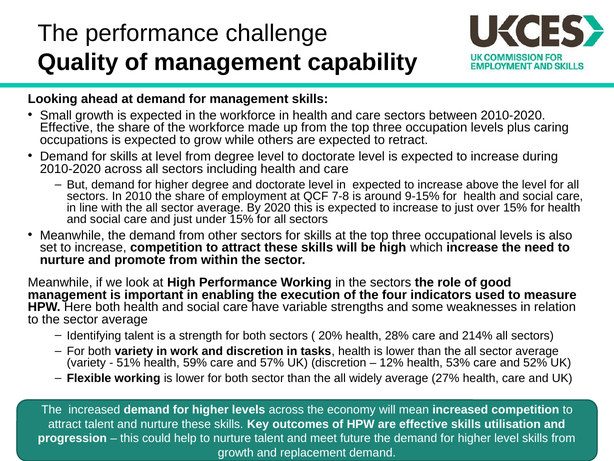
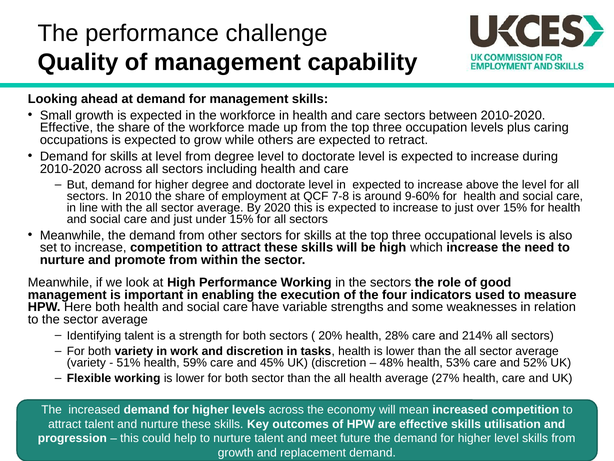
9-15%: 9-15% -> 9-60%
57%: 57% -> 45%
12%: 12% -> 48%
all widely: widely -> health
